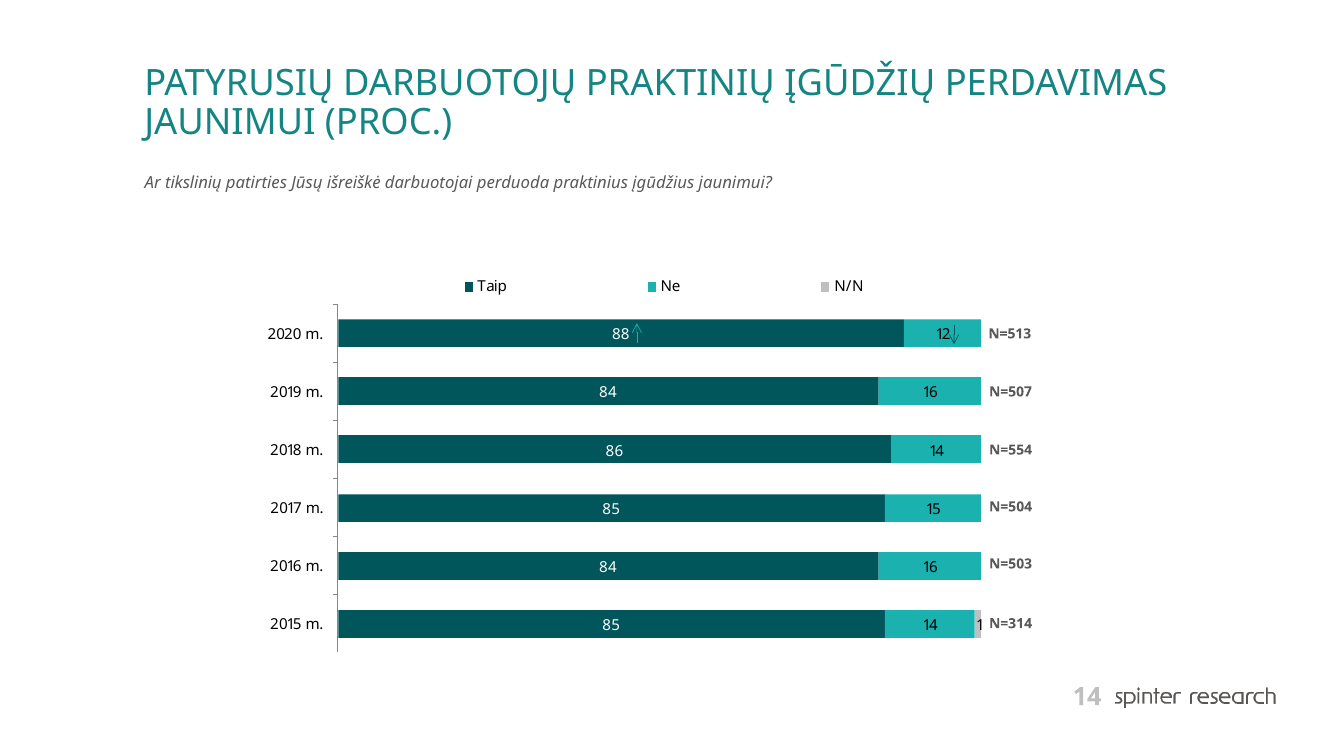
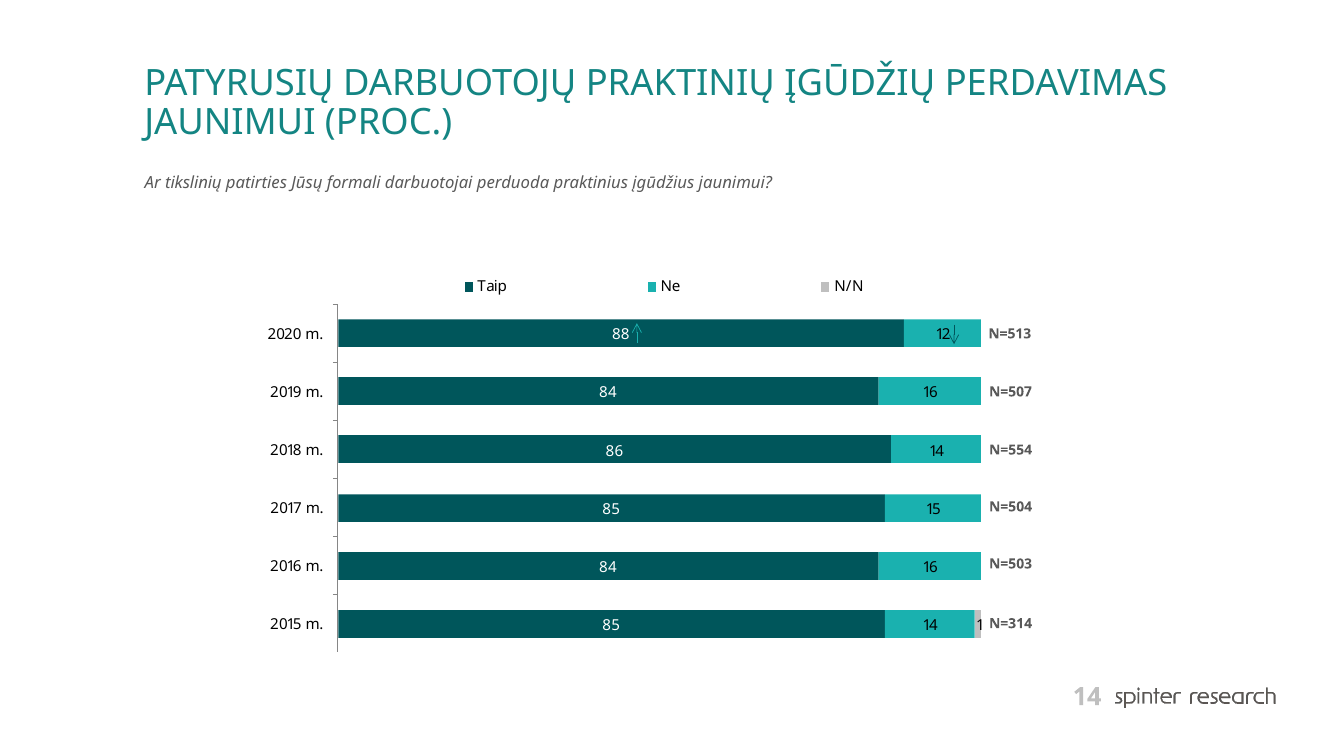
išreiškė: išreiškė -> formali
